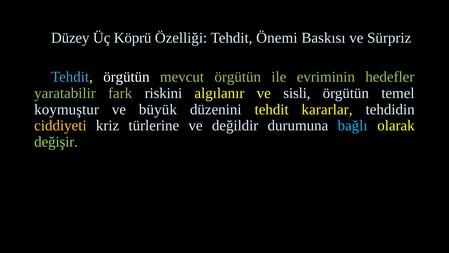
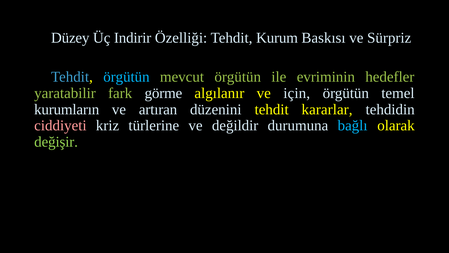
Köprü: Köprü -> Indirir
Önemi: Önemi -> Kurum
örgütün at (126, 77) colour: white -> light blue
riskini: riskini -> görme
sisli: sisli -> için
koymuştur: koymuştur -> kurumların
büyük: büyük -> artıran
ciddiyeti colour: yellow -> pink
